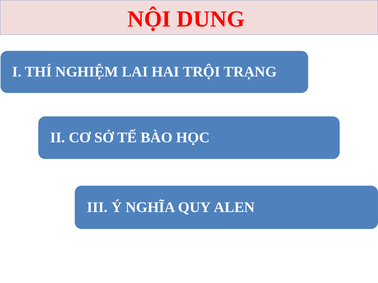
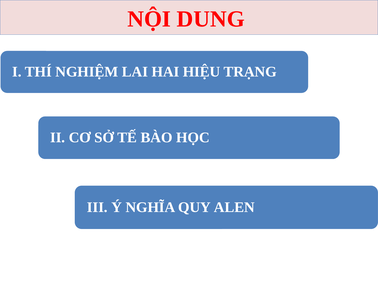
TRỘI: TRỘI -> HIỆU
